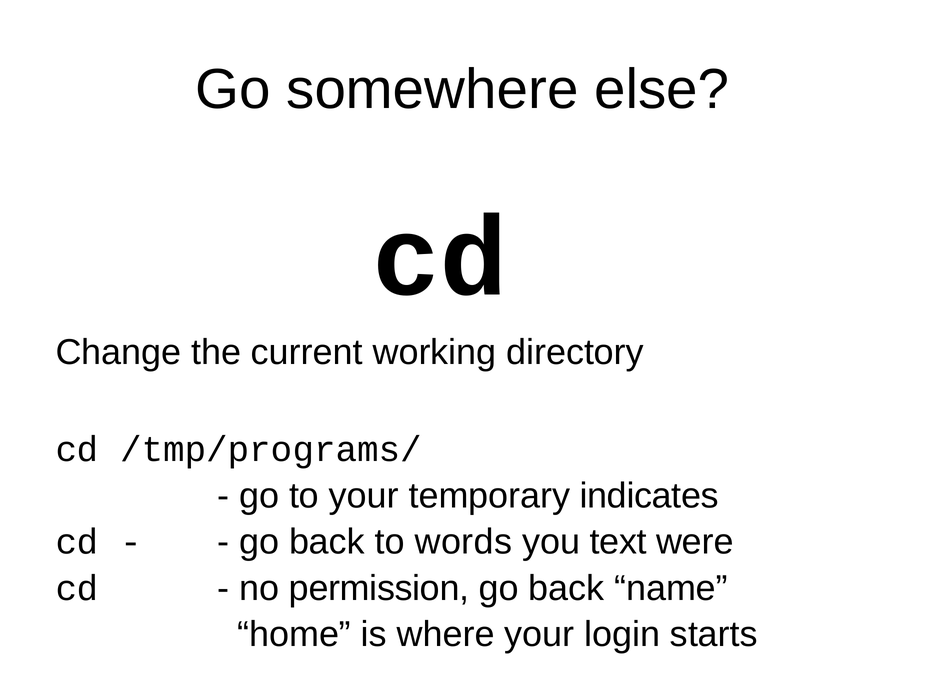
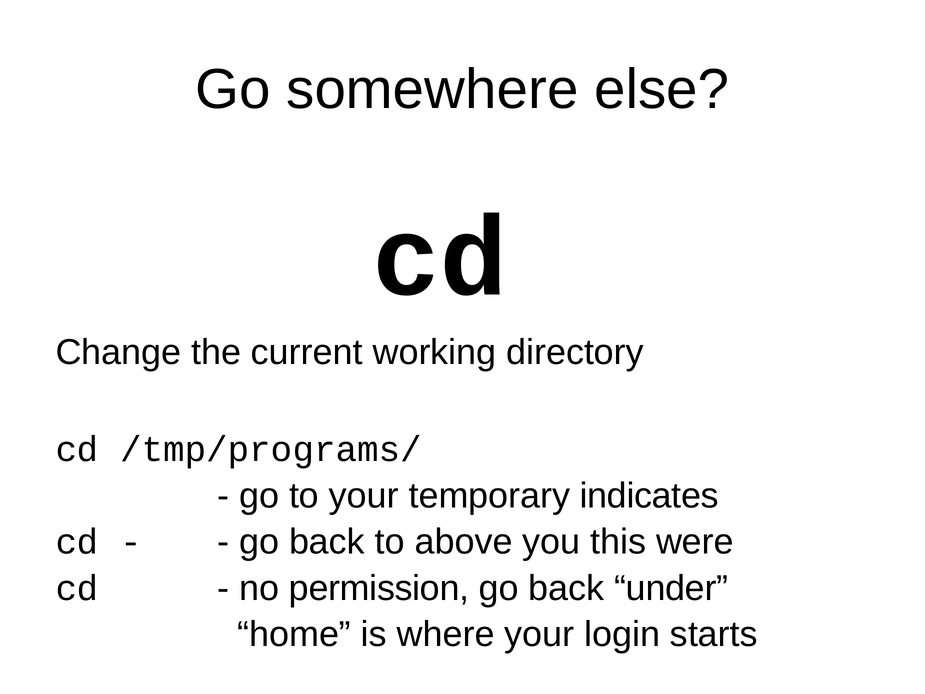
words: words -> above
text: text -> this
name: name -> under
